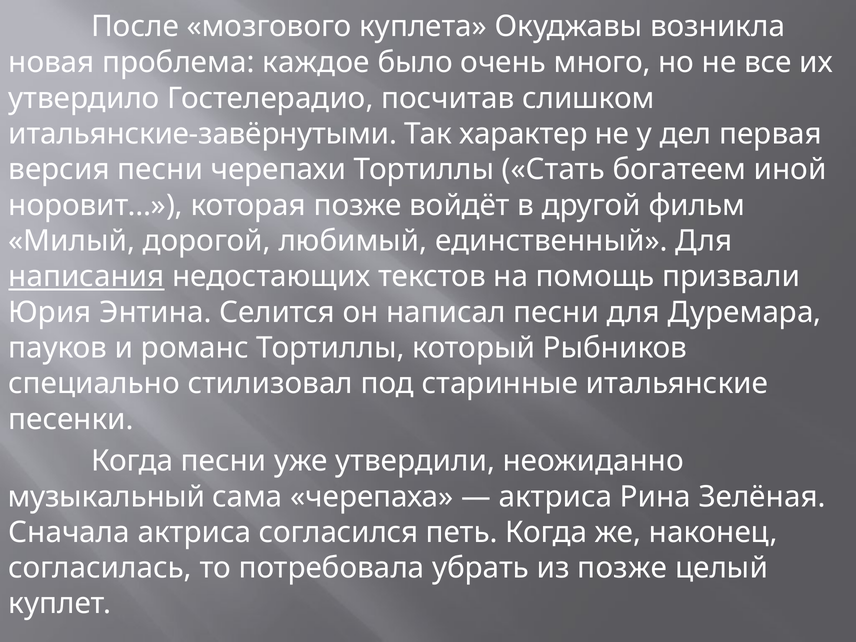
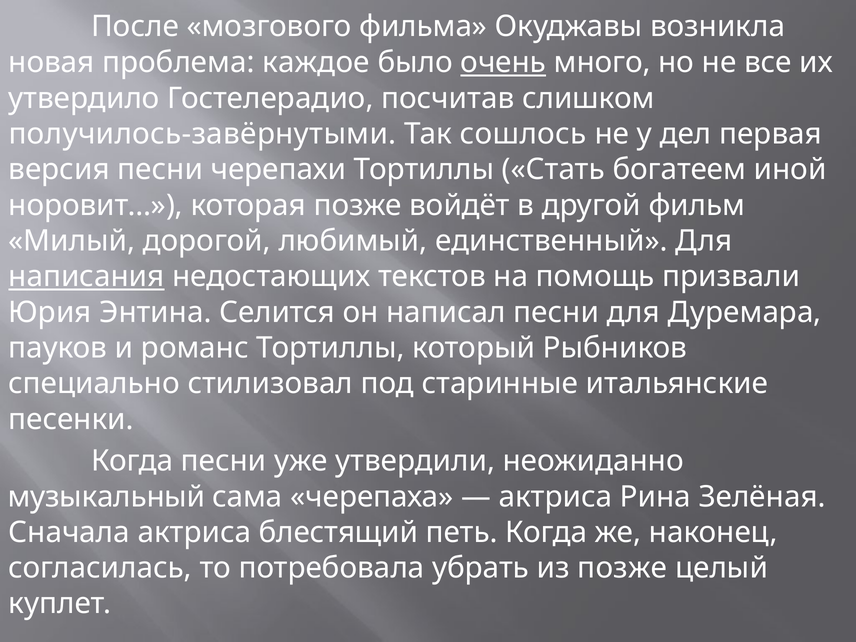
куплета: куплета -> фильма
очень underline: none -> present
итальянские-завёрнутыми: итальянские-завёрнутыми -> получилось-завёрнутыми
характер: характер -> сошлось
согласился: согласился -> блестящий
